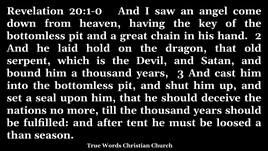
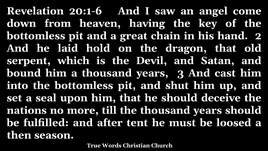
20:1-0: 20:1-0 -> 20:1-6
than: than -> then
